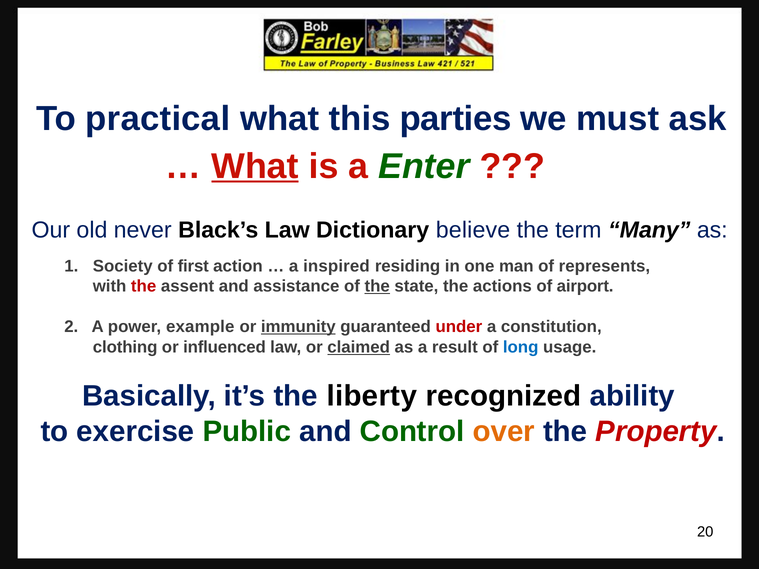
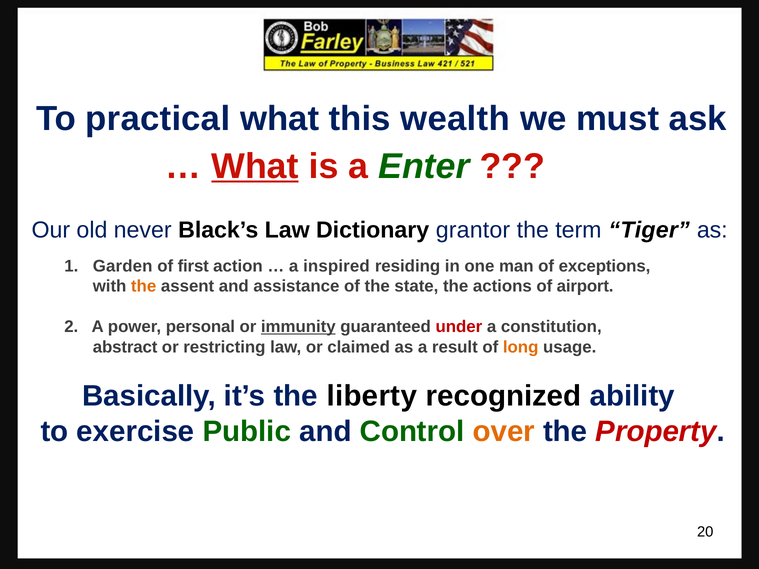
parties: parties -> wealth
believe: believe -> grantor
Many: Many -> Tiger
Society: Society -> Garden
represents: represents -> exceptions
the at (144, 287) colour: red -> orange
the at (377, 287) underline: present -> none
example: example -> personal
clothing: clothing -> abstract
influenced: influenced -> restricting
claimed underline: present -> none
long colour: blue -> orange
